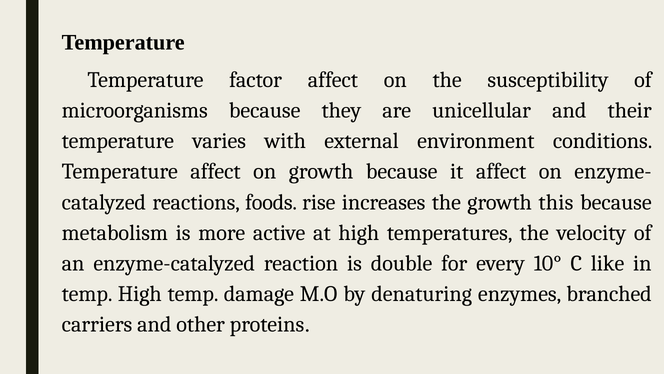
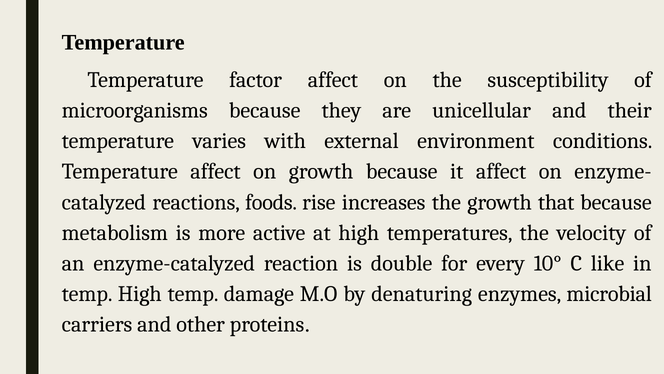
this: this -> that
branched: branched -> microbial
